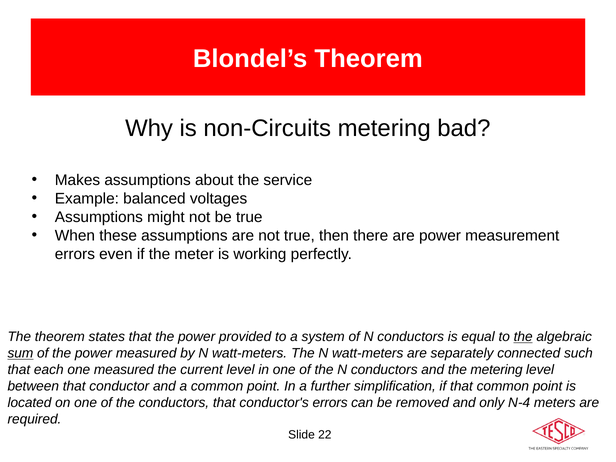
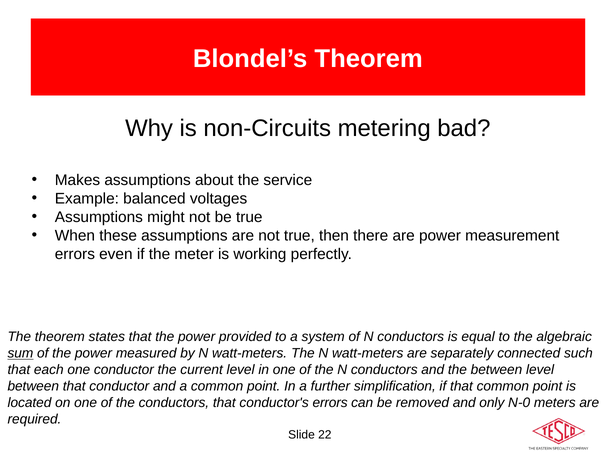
the at (523, 337) underline: present -> none
one measured: measured -> conductor
the metering: metering -> between
N-4: N-4 -> N-0
